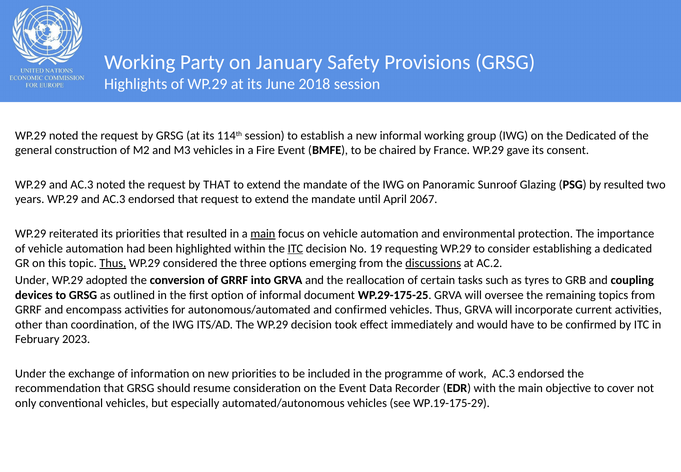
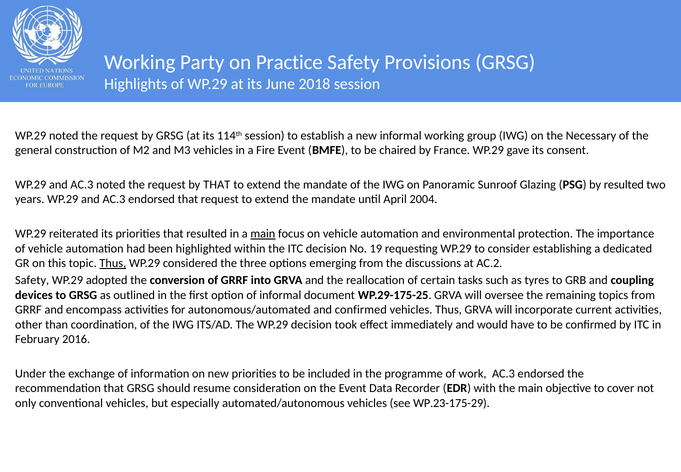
January: January -> Practice
the Dedicated: Dedicated -> Necessary
2067: 2067 -> 2004
ITC at (295, 248) underline: present -> none
discussions underline: present -> none
Under at (32, 280): Under -> Safety
2023: 2023 -> 2016
WP.19-175-29: WP.19-175-29 -> WP.23-175-29
